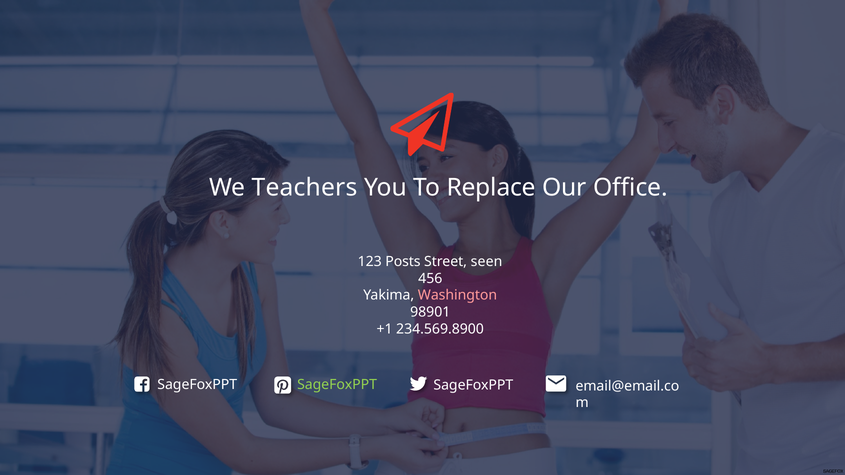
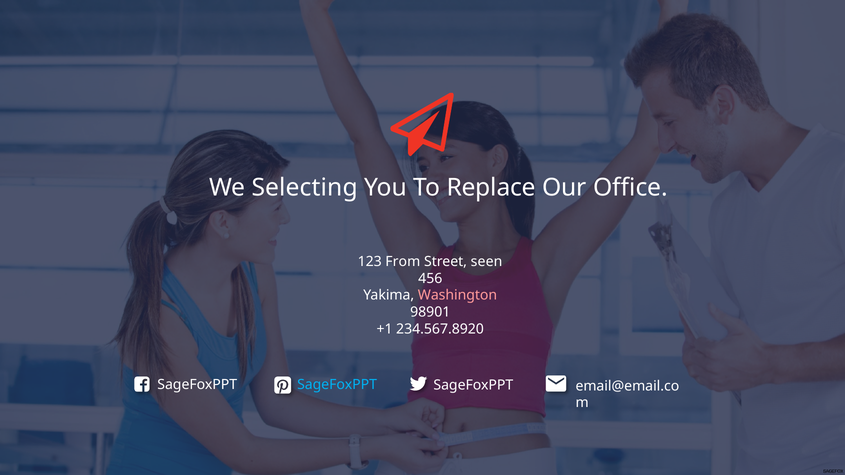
Teachers: Teachers -> Selecting
Posts: Posts -> From
234.569.8900: 234.569.8900 -> 234.567.8920
SageFoxPPT at (337, 385) colour: light green -> light blue
